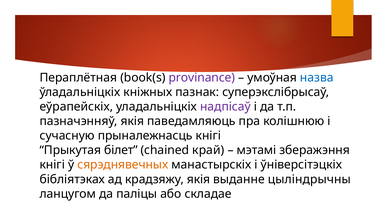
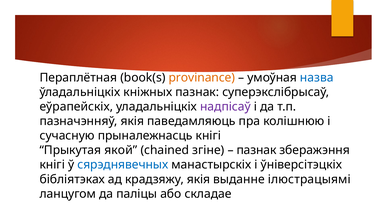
provinance colour: purple -> orange
білет: білет -> якой
край: край -> згіне
мэтамі at (256, 150): мэтамі -> пазнак
сярэднявечных colour: orange -> blue
цыліндрычны: цыліндрычны -> ілюстрацыямі
